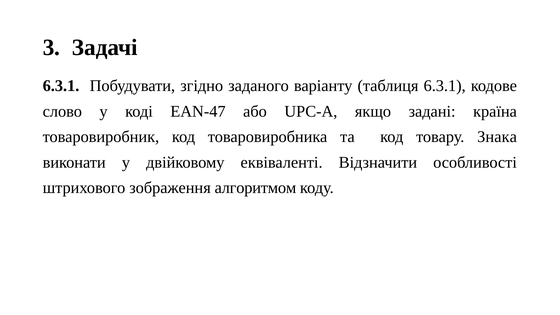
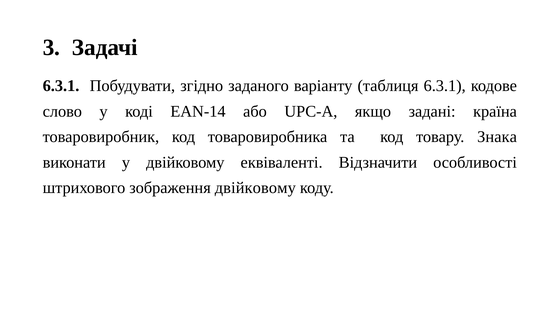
EAN-47: EAN-47 -> EAN-14
зображення алгоритмом: алгоритмом -> двійковому
